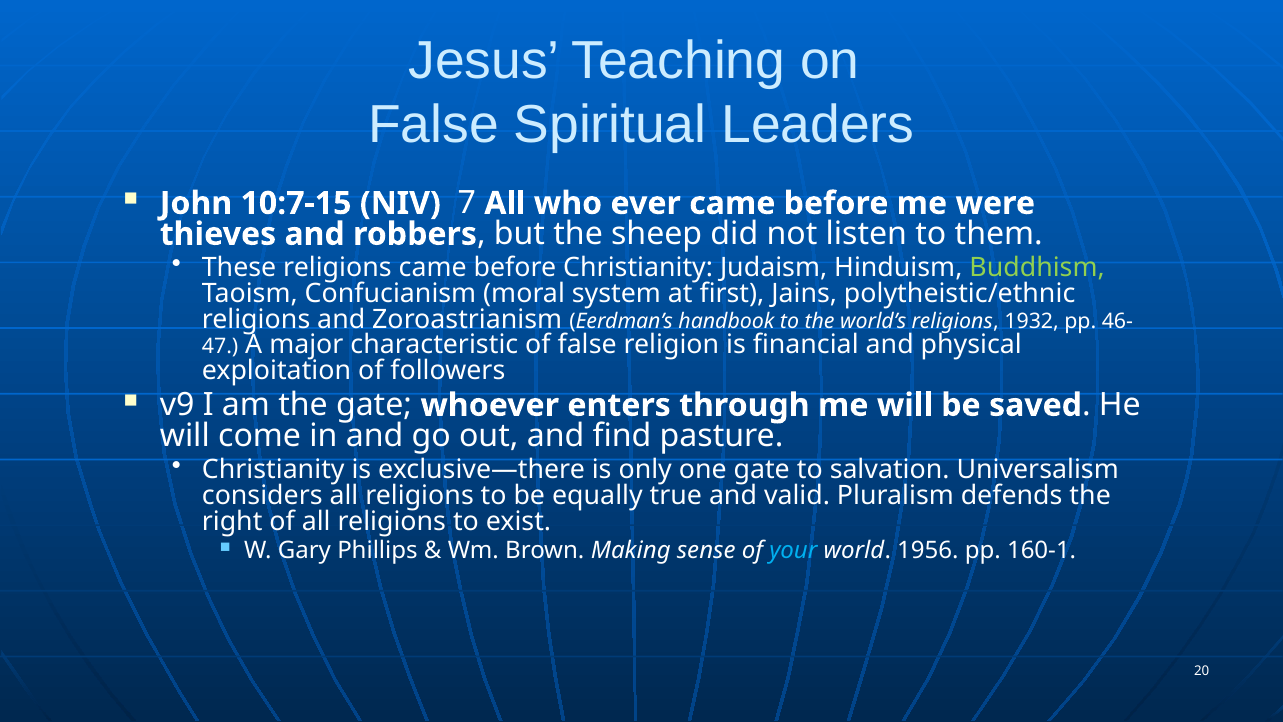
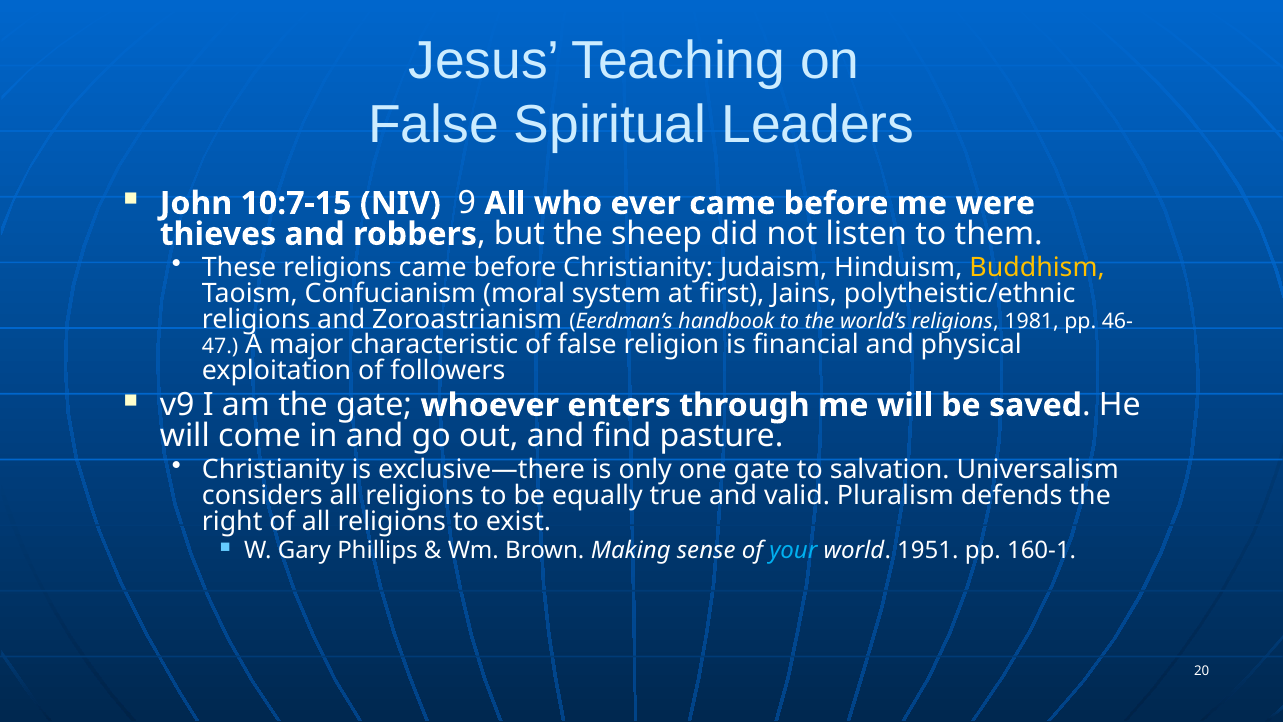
7: 7 -> 9
Buddhism colour: light green -> yellow
1932: 1932 -> 1981
1956: 1956 -> 1951
